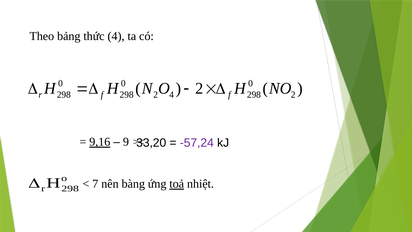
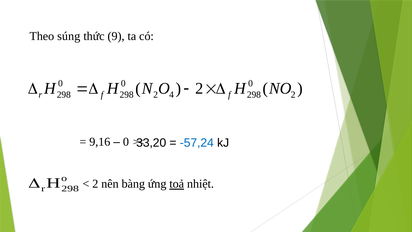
bảng: bảng -> súng
thức 4: 4 -> 9
9,16 underline: present -> none
9 at (126, 142): 9 -> 0
-57,24 colour: purple -> blue
7 at (95, 184): 7 -> 2
